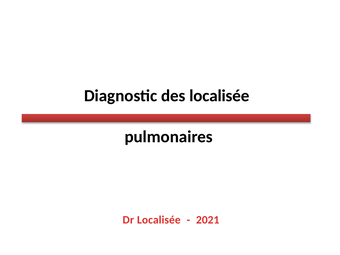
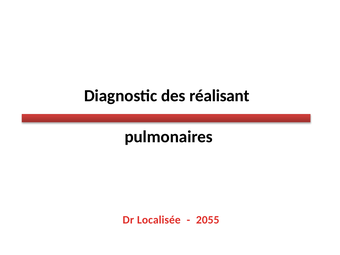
des localisée: localisée -> réalisant
2021: 2021 -> 2055
